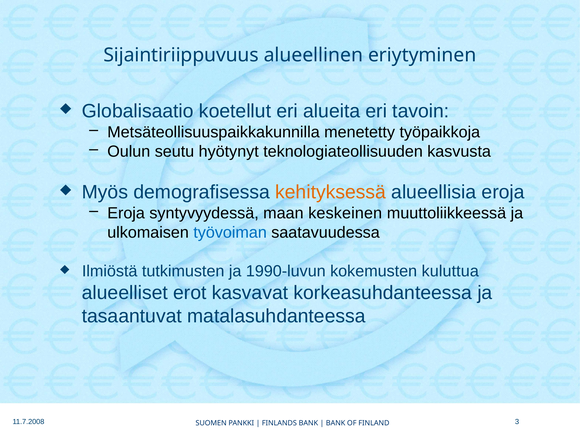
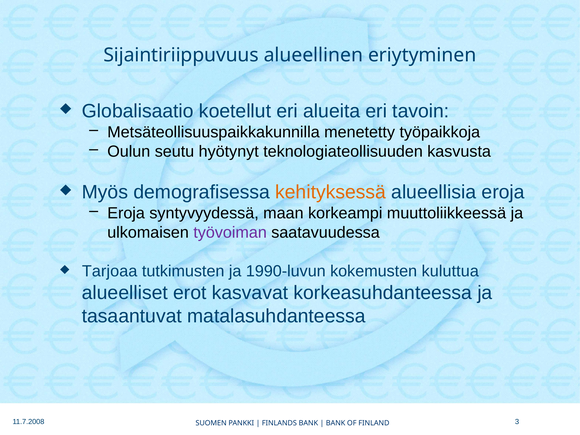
keskeinen: keskeinen -> korkeampi
työvoiman colour: blue -> purple
Ilmiöstä: Ilmiöstä -> Tarjoaa
